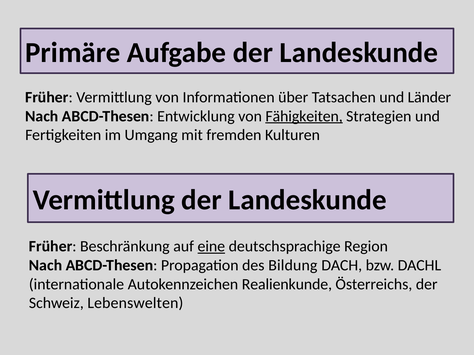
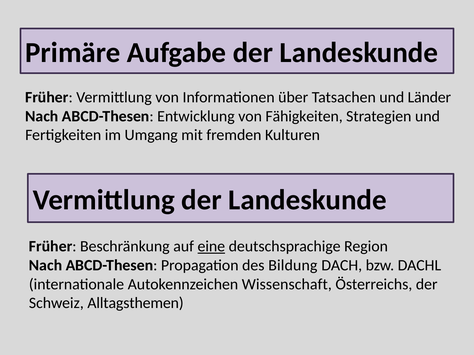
Fähigkeiten underline: present -> none
Realienkunde: Realienkunde -> Wissenschaft
Lebenswelten: Lebenswelten -> Alltagsthemen
